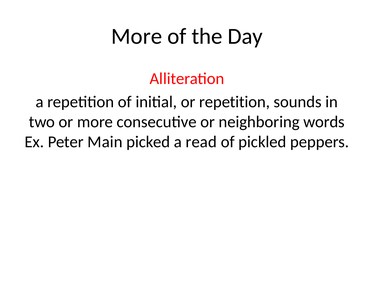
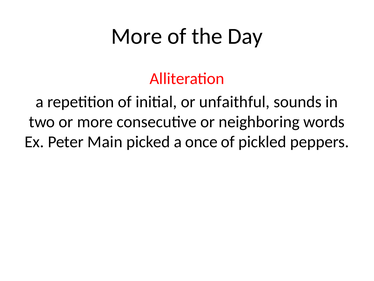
or repetition: repetition -> unfaithful
read: read -> once
